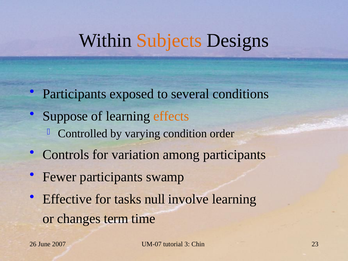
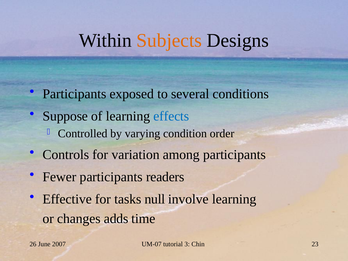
effects colour: orange -> blue
swamp: swamp -> readers
term: term -> adds
